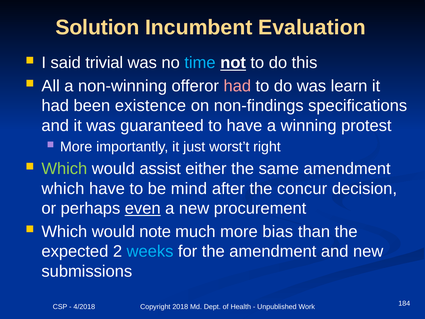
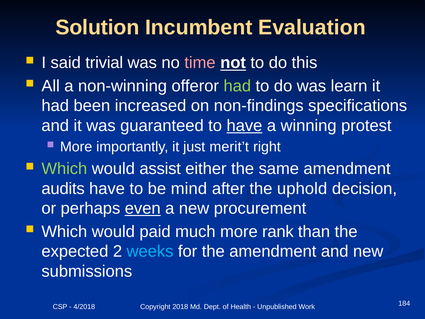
time colour: light blue -> pink
had at (237, 86) colour: pink -> light green
existence: existence -> increased
have at (244, 126) underline: none -> present
worst’t: worst’t -> merit’t
which at (63, 188): which -> audits
concur: concur -> uphold
note: note -> paid
bias: bias -> rank
